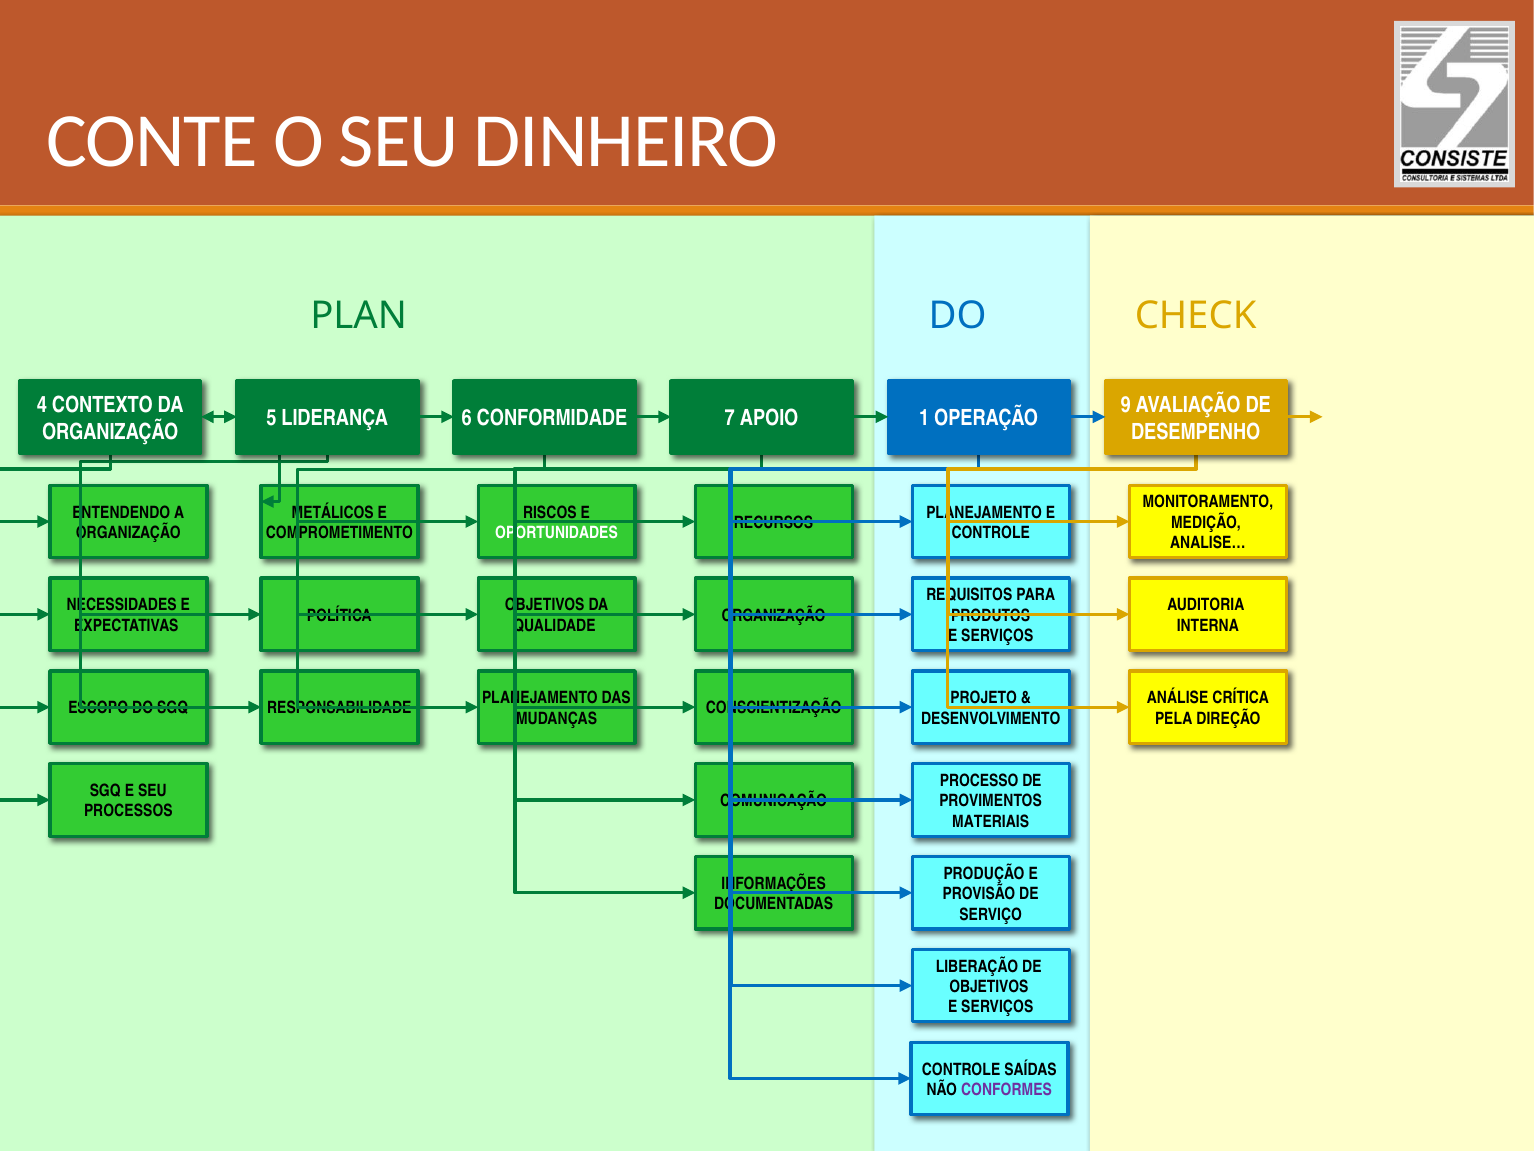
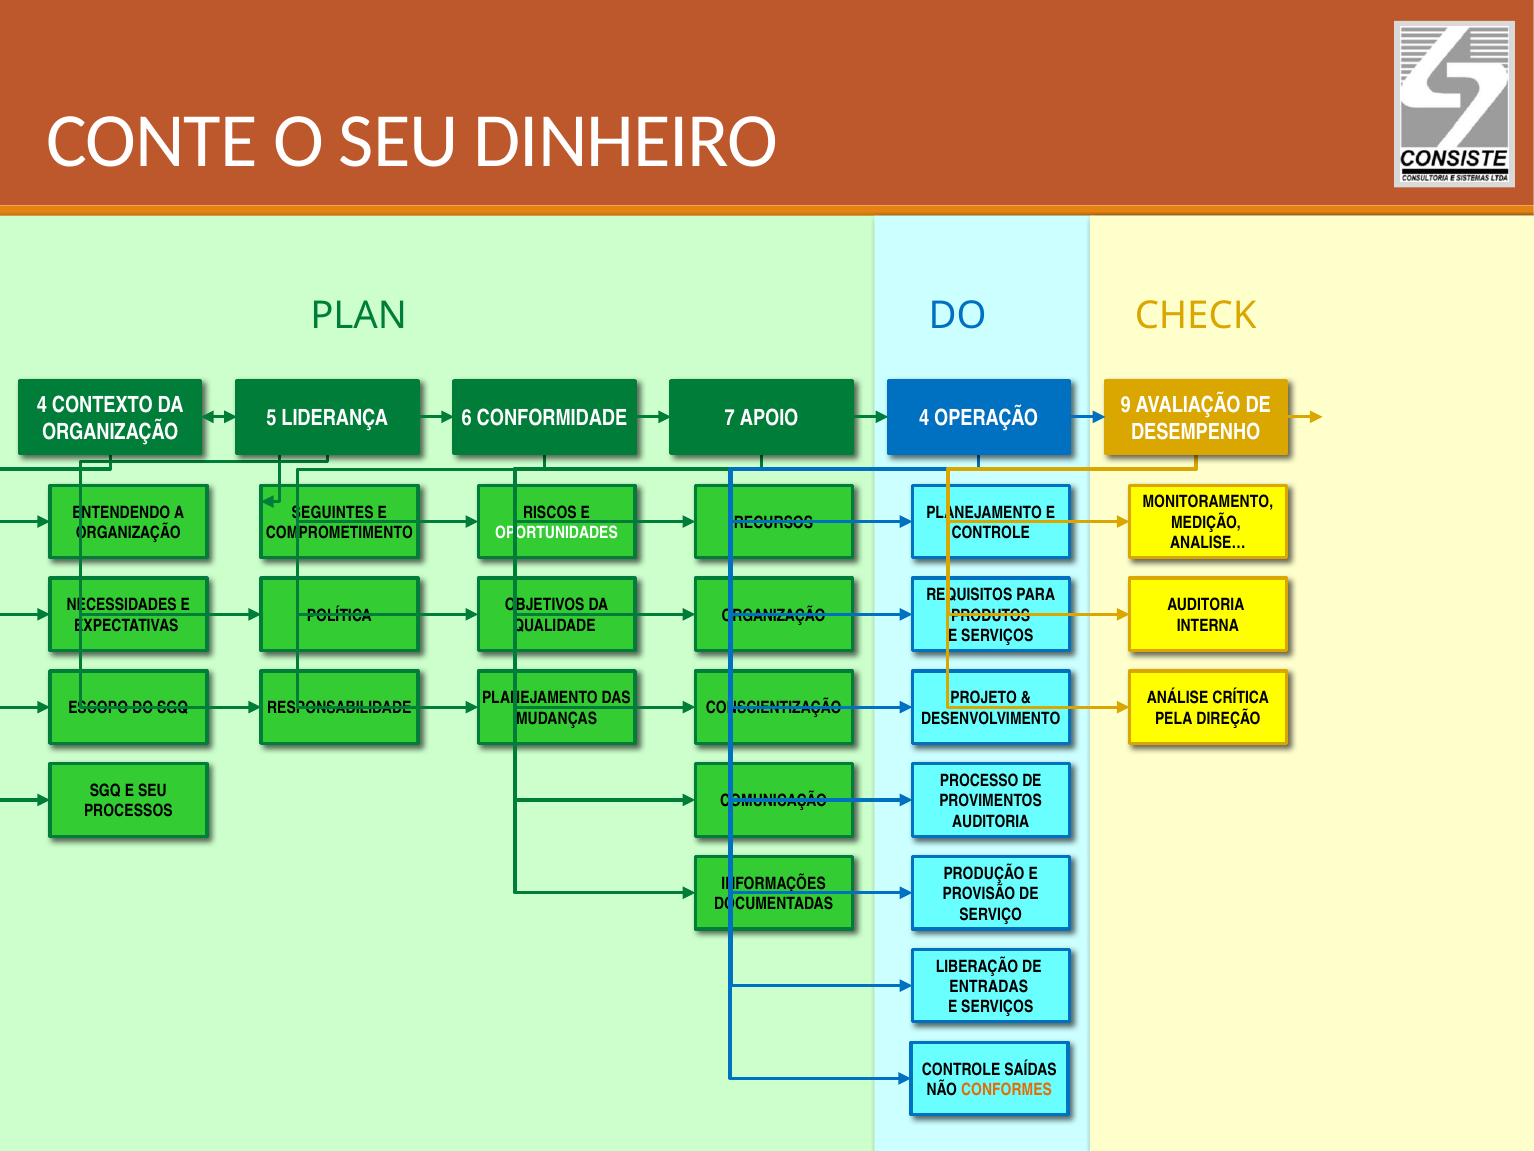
APOIO 1: 1 -> 4
METÁLICOS: METÁLICOS -> SEGUINTES
MATERIAIS at (991, 821): MATERIAIS -> AUDITORIA
OBJETIVOS at (989, 986): OBJETIVOS -> ENTRADAS
CONFORMES colour: purple -> orange
